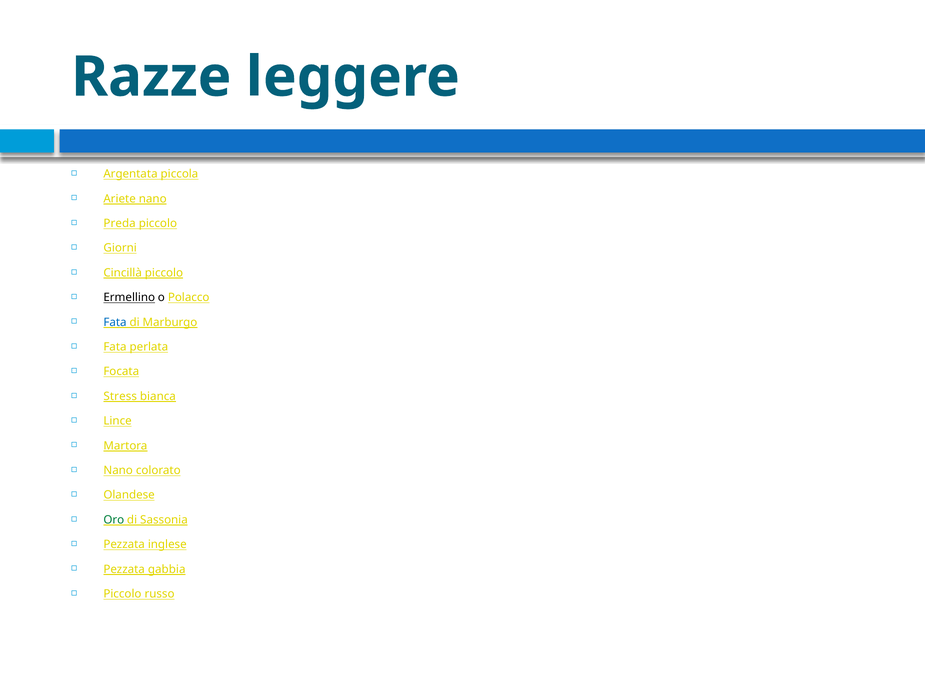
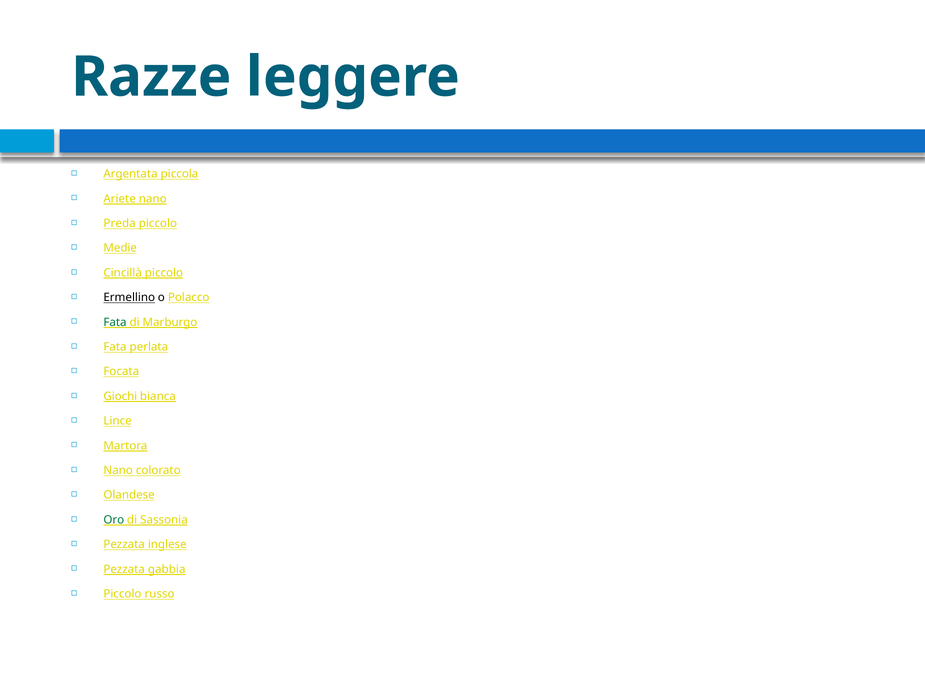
Giorni: Giorni -> Medie
Fata at (115, 323) colour: blue -> green
Stress: Stress -> Giochi
